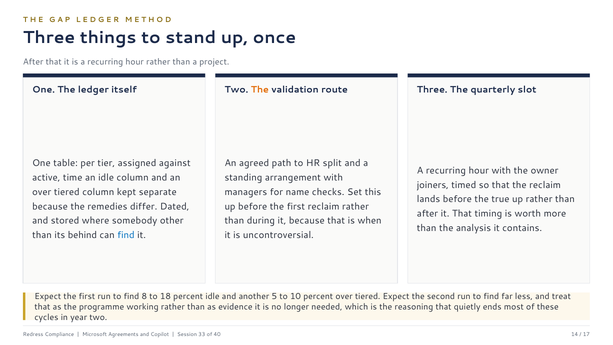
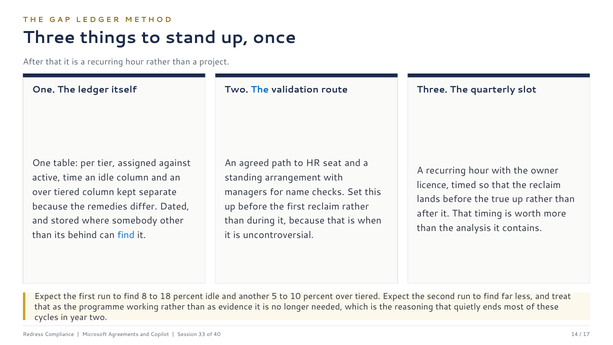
The at (260, 90) colour: orange -> blue
split: split -> seat
joiners: joiners -> licence
